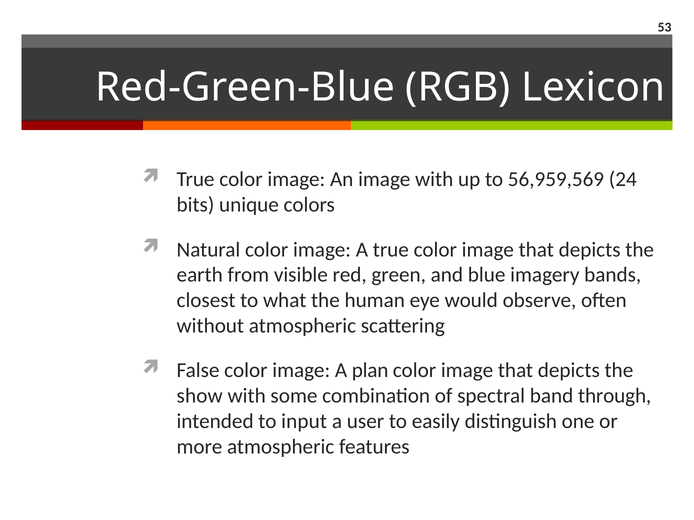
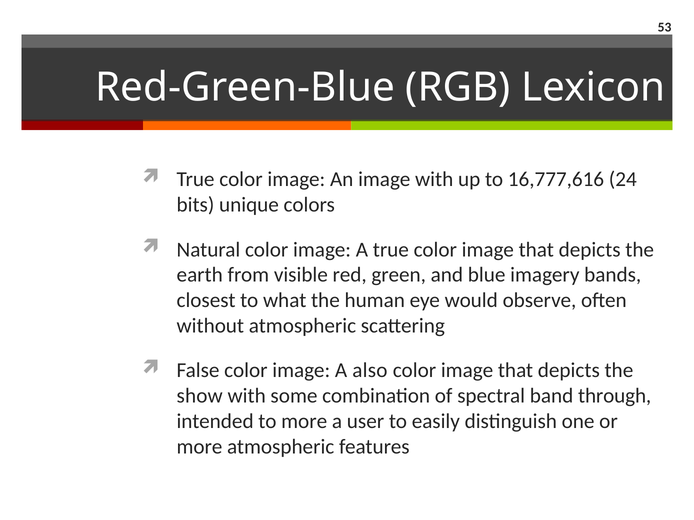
56,959,569: 56,959,569 -> 16,777,616
plan: plan -> also
to input: input -> more
